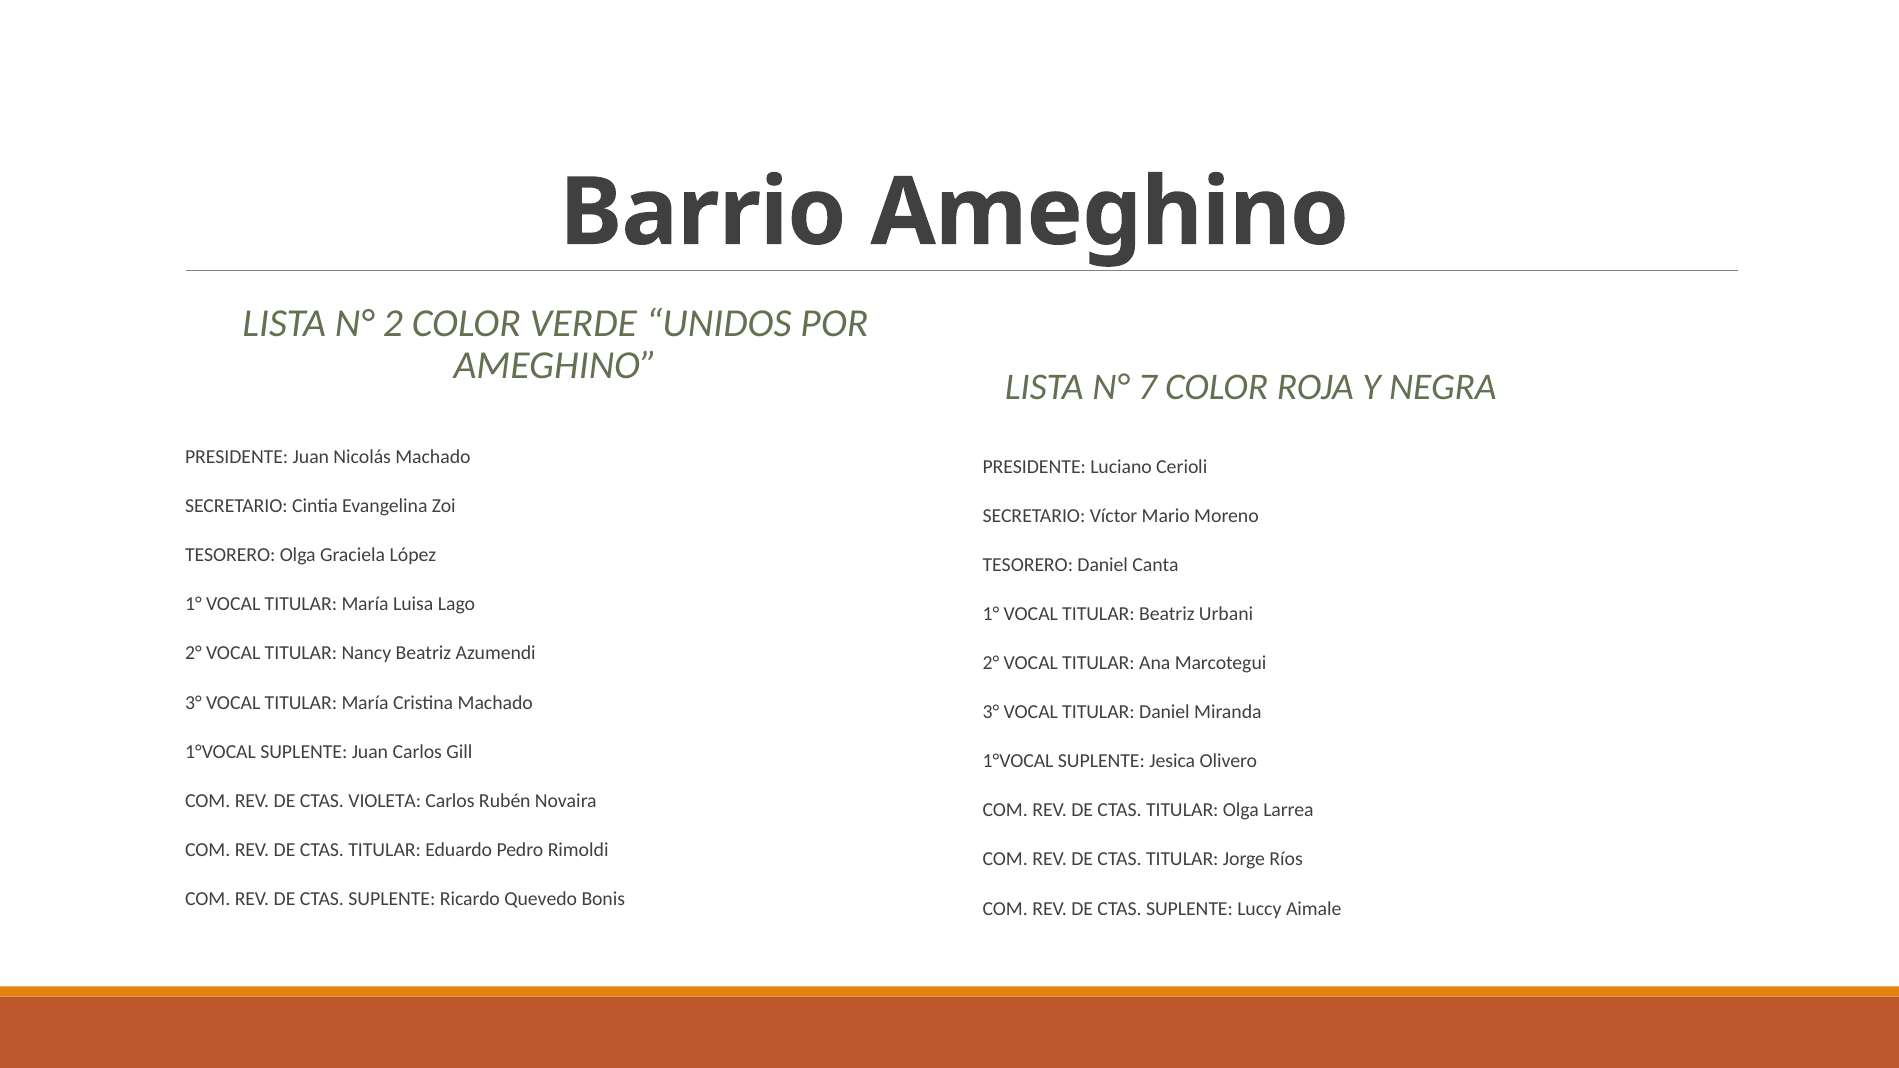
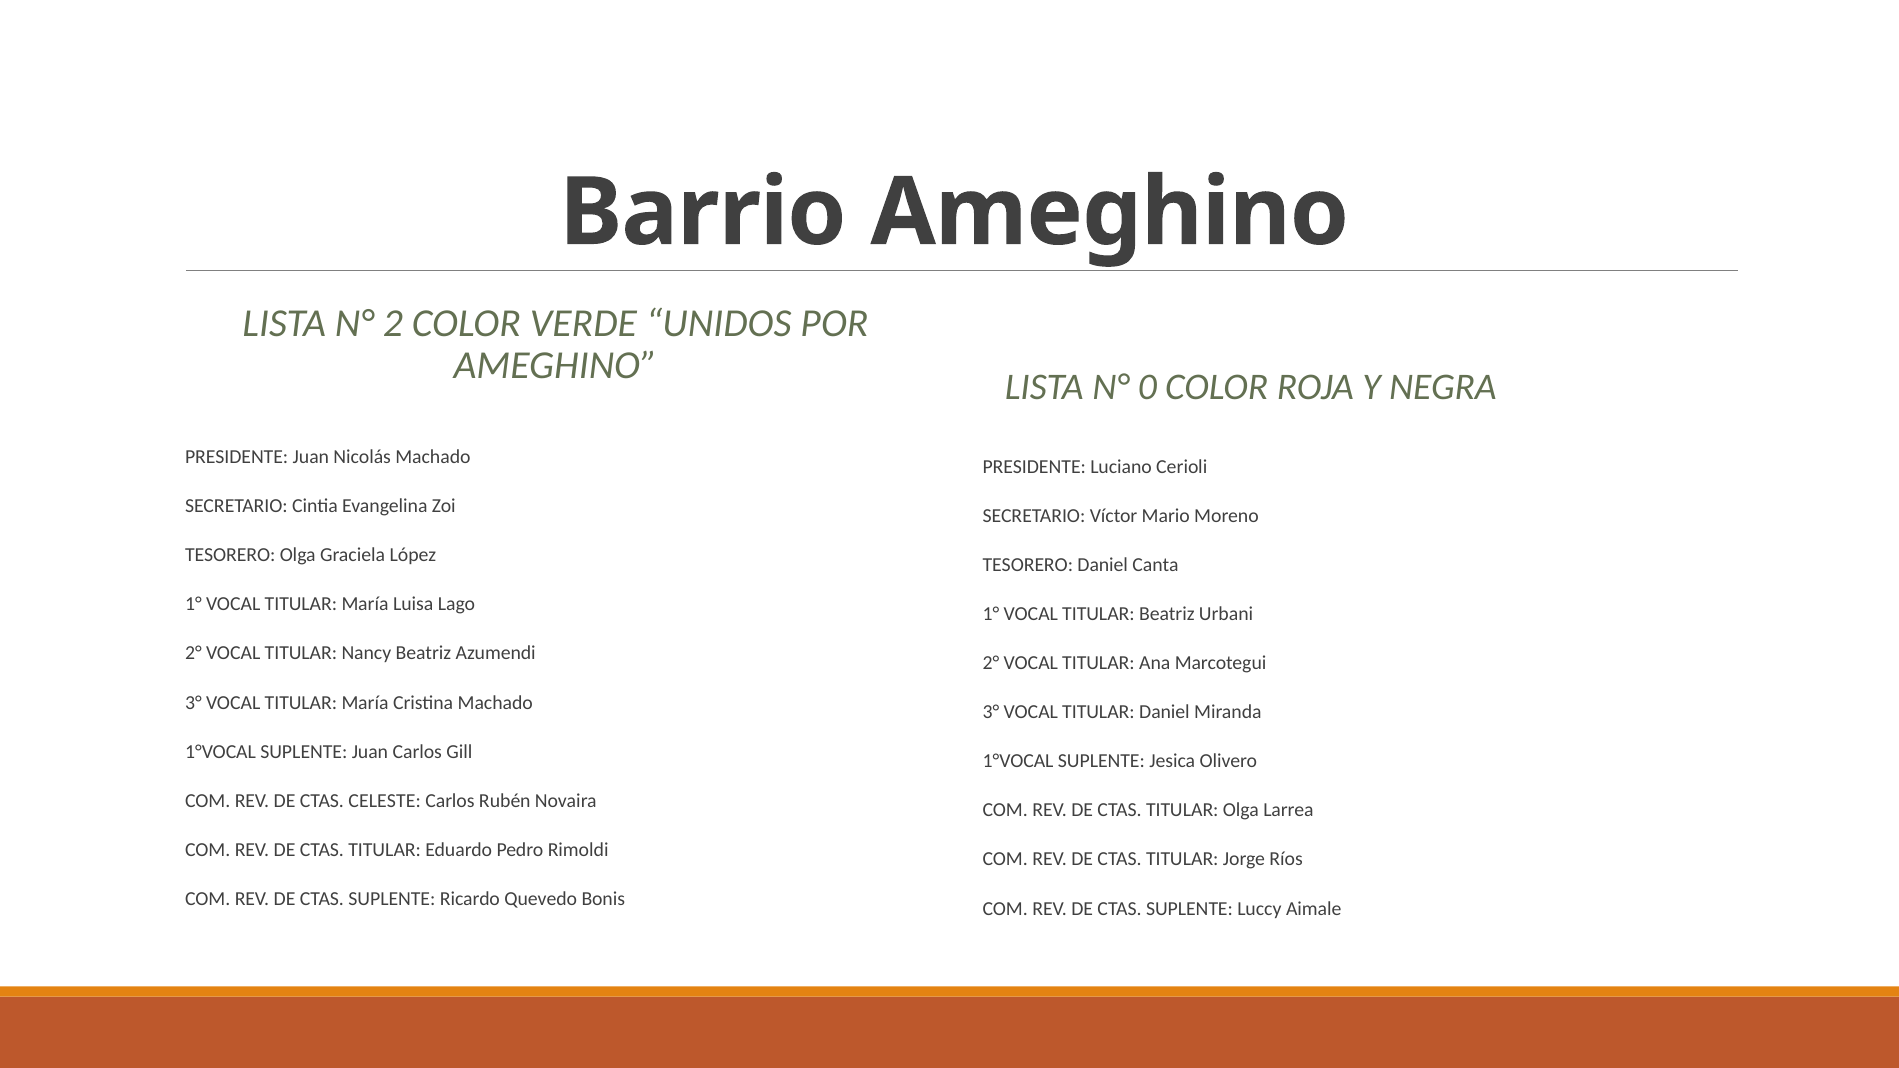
7: 7 -> 0
VIOLETA: VIOLETA -> CELESTE
